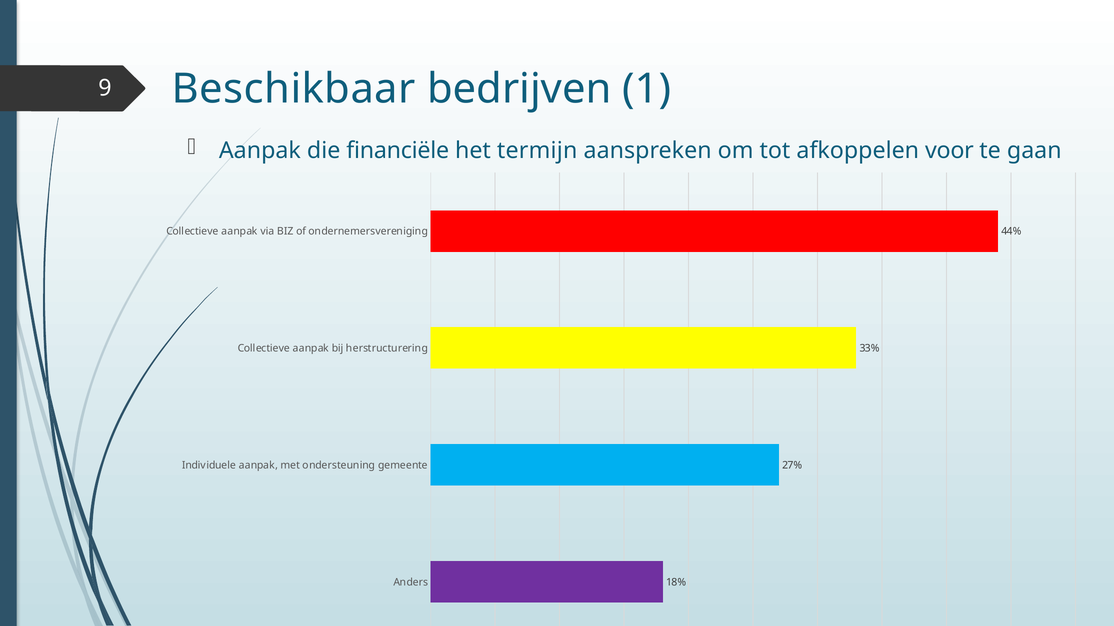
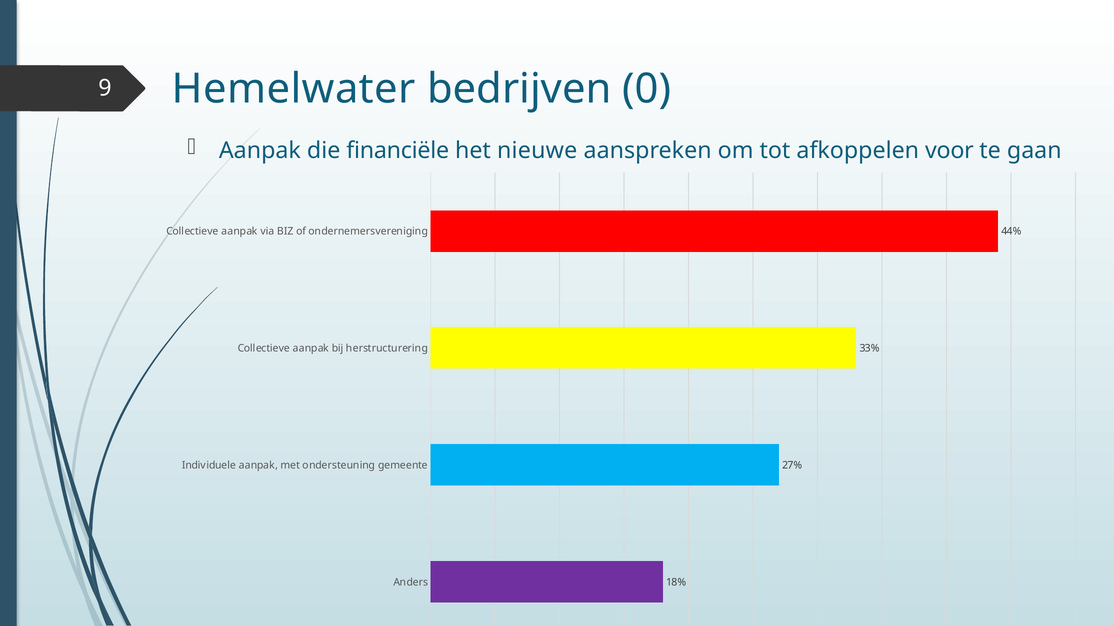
Beschikbaar: Beschikbaar -> Hemelwater
1: 1 -> 0
termijn: termijn -> nieuwe
